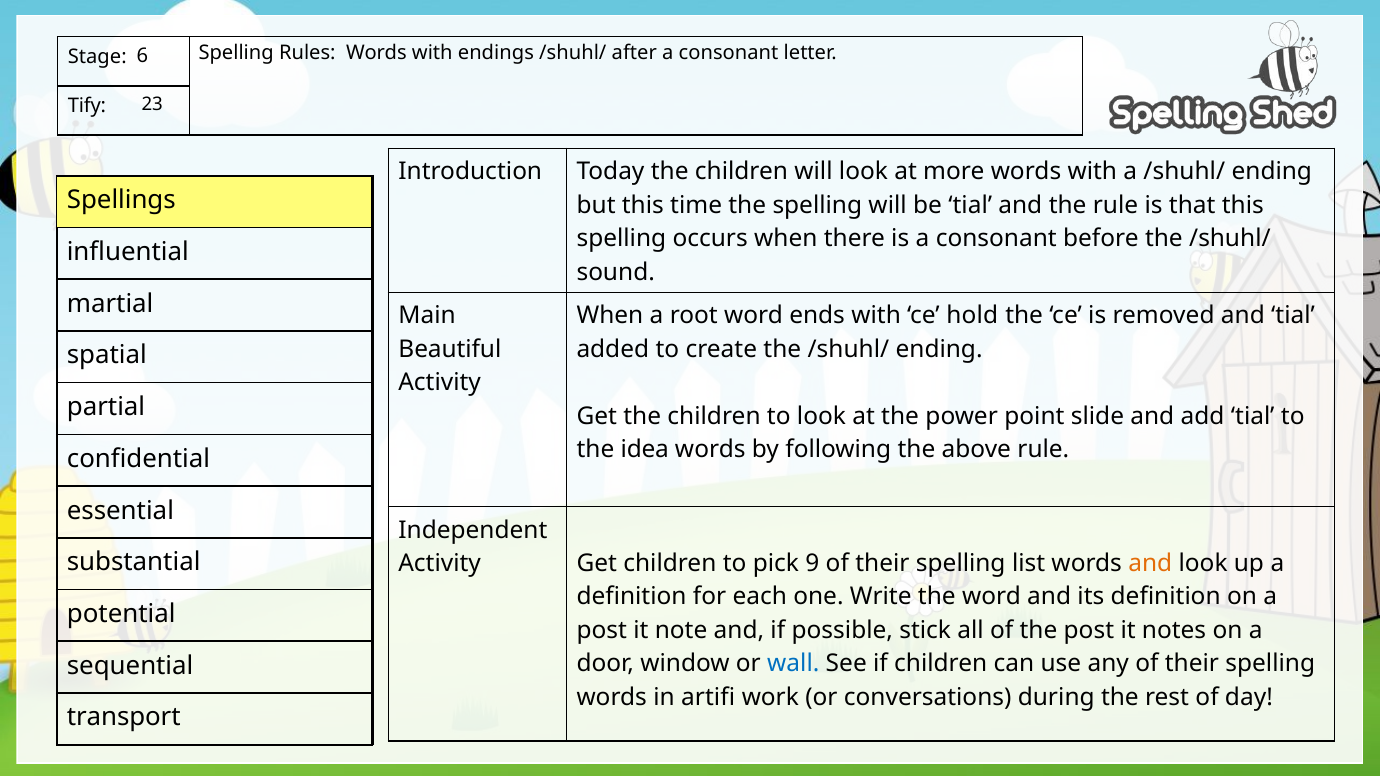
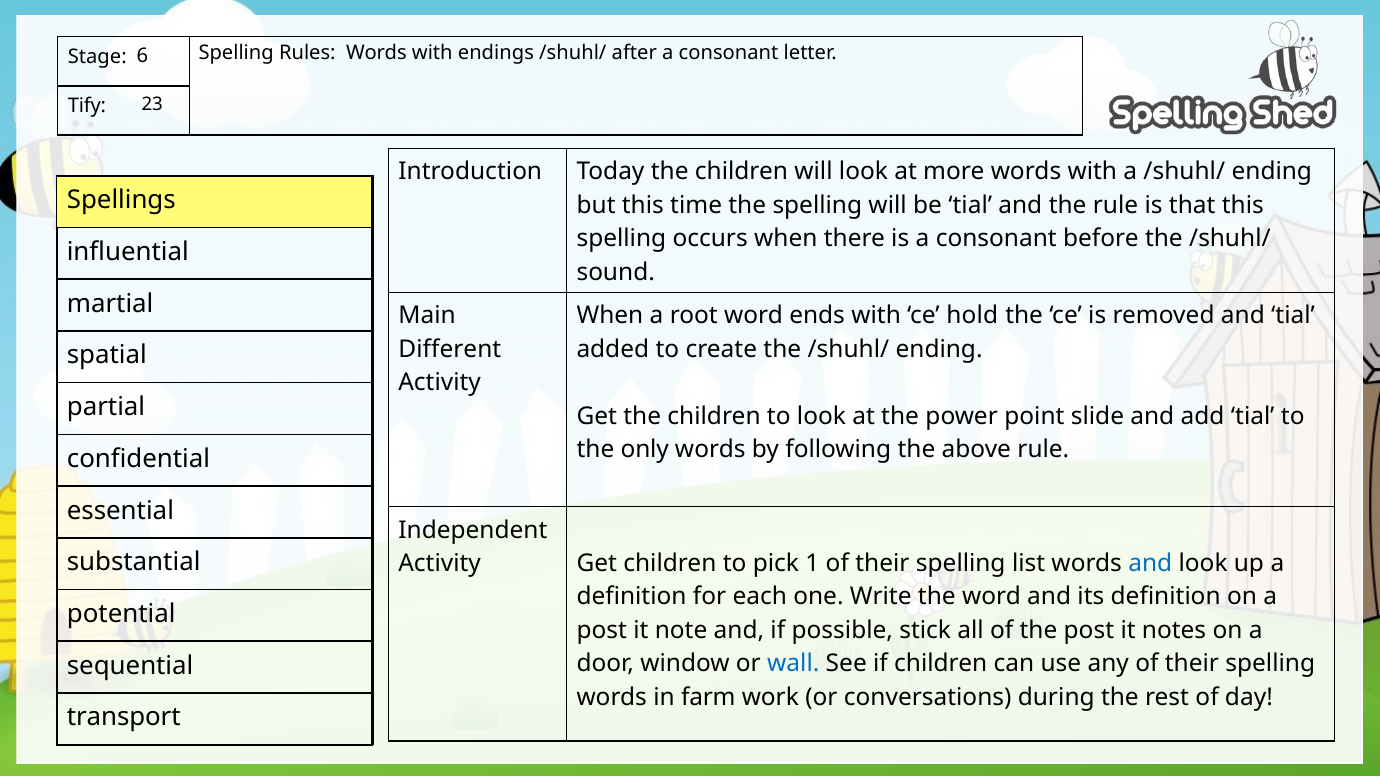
Beautiful: Beautiful -> Different
idea: idea -> only
9: 9 -> 1
and at (1150, 564) colour: orange -> blue
artifi: artifi -> farm
